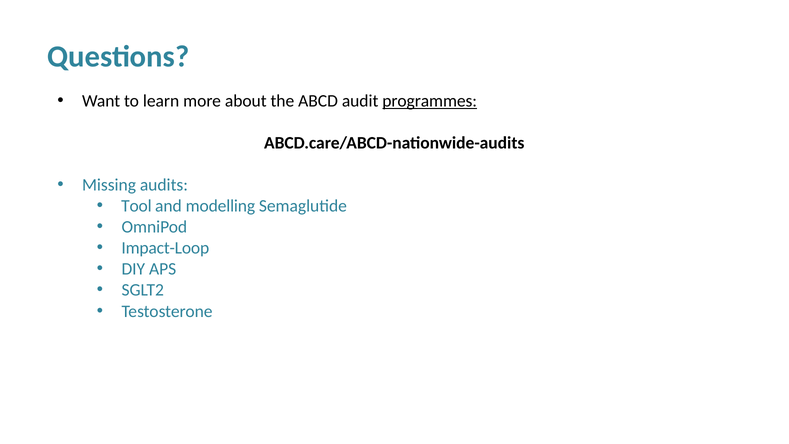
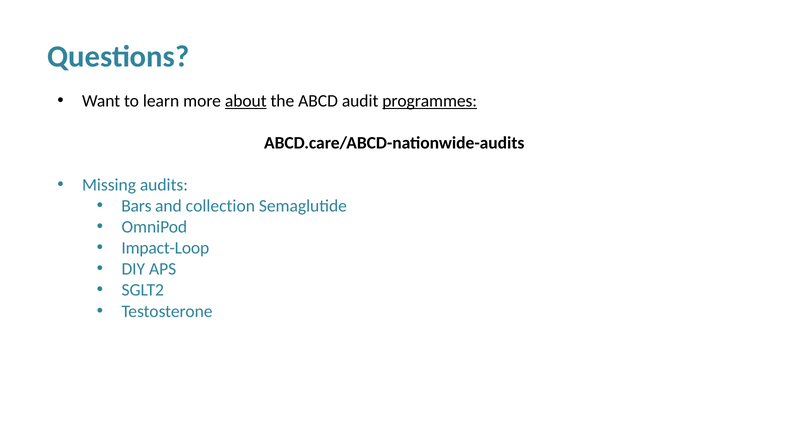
about underline: none -> present
Tool: Tool -> Bars
modelling: modelling -> collection
